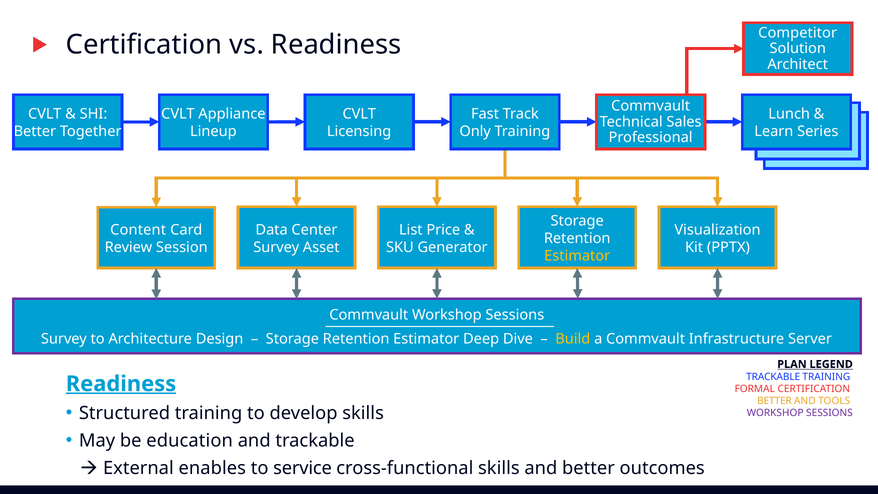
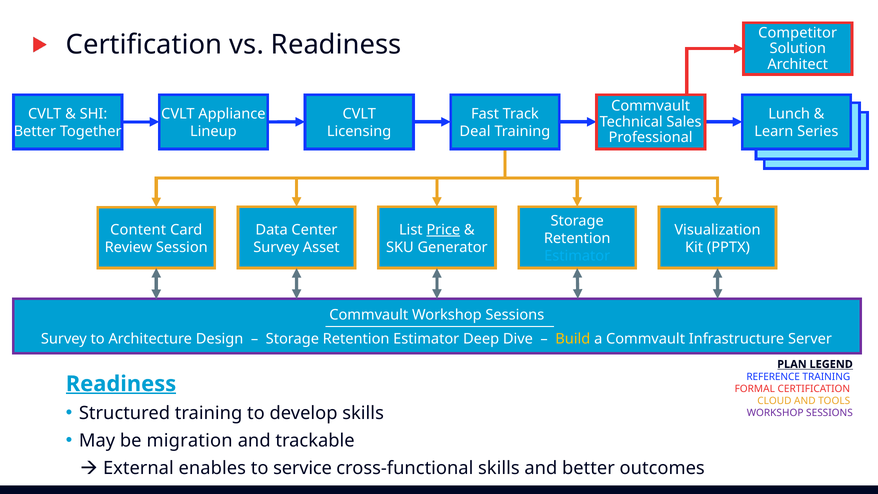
Only: Only -> Deal
Price underline: none -> present
Estimator at (577, 256) colour: yellow -> light blue
TRACKABLE at (773, 377): TRACKABLE -> REFERENCE
BETTER at (774, 401): BETTER -> CLOUD
education: education -> migration
